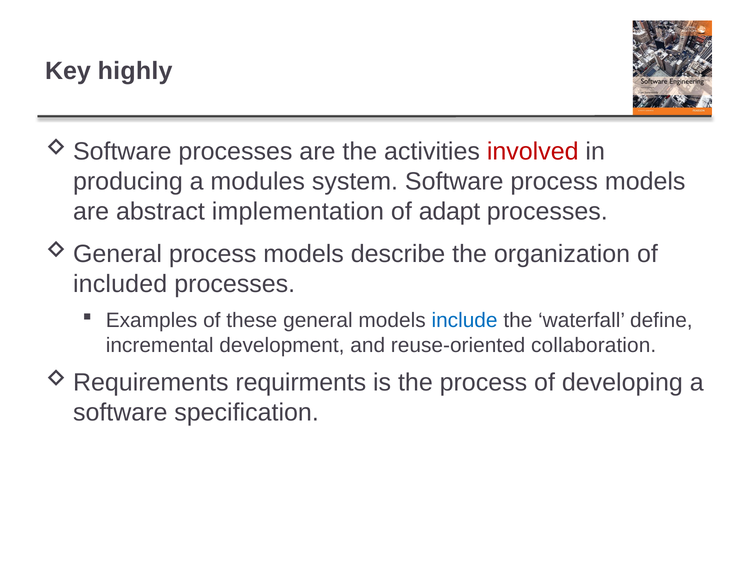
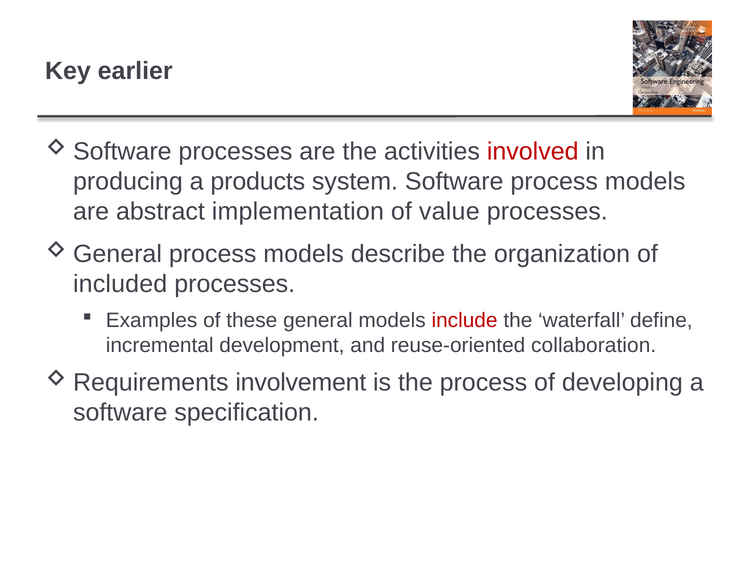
highly: highly -> earlier
modules: modules -> products
adapt: adapt -> value
include colour: blue -> red
requirments: requirments -> involvement
